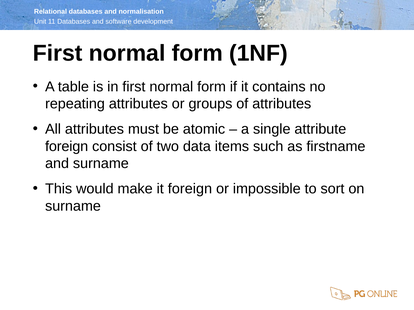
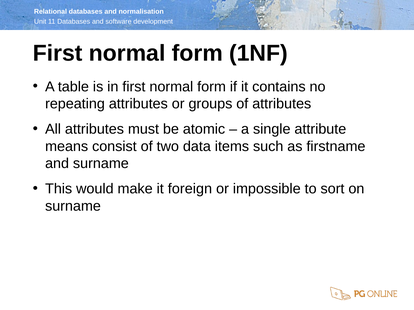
foreign at (67, 147): foreign -> means
